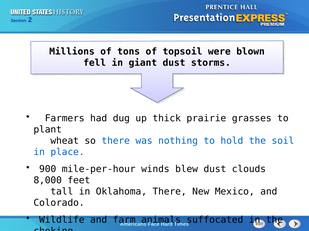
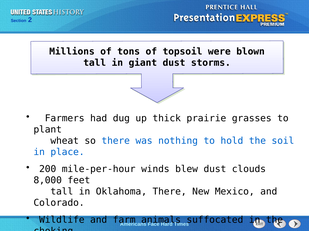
fell at (95, 63): fell -> tall
900: 900 -> 200
